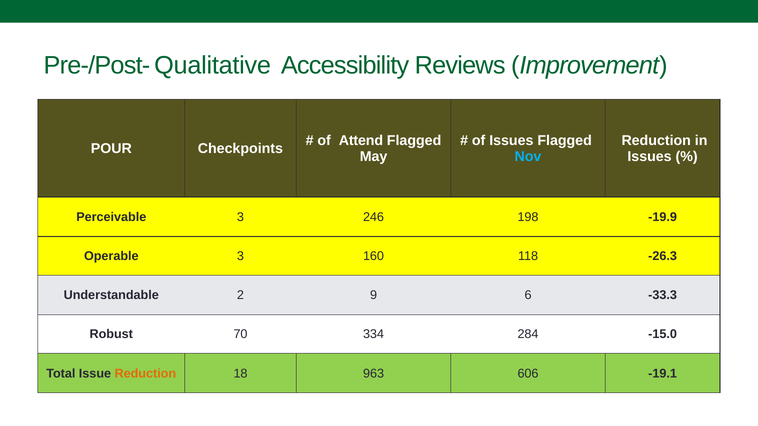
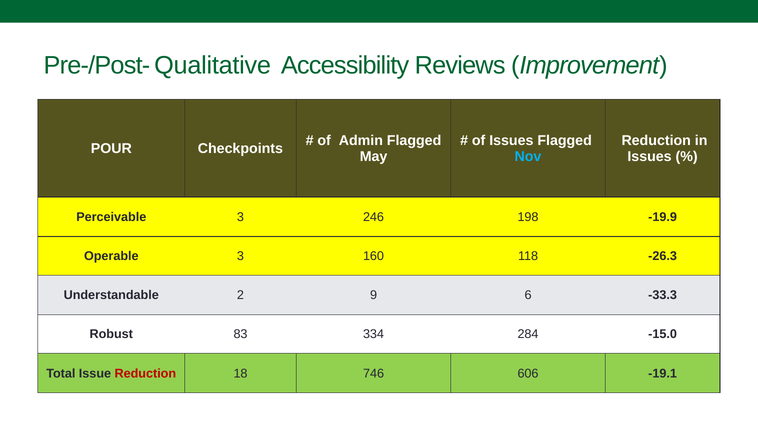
Attend: Attend -> Admin
70: 70 -> 83
Reduction at (145, 374) colour: orange -> red
963: 963 -> 746
